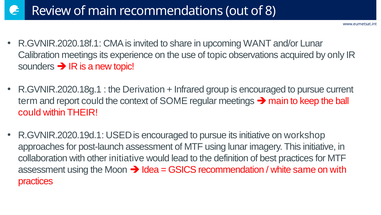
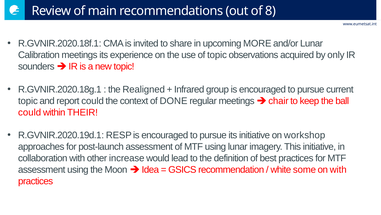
WANT: WANT -> MORE
Derivation: Derivation -> Realigned
term at (28, 101): term -> topic
SOME: SOME -> DONE
main at (278, 101): main -> chair
USED: USED -> RESP
other initiative: initiative -> increase
same: same -> some
